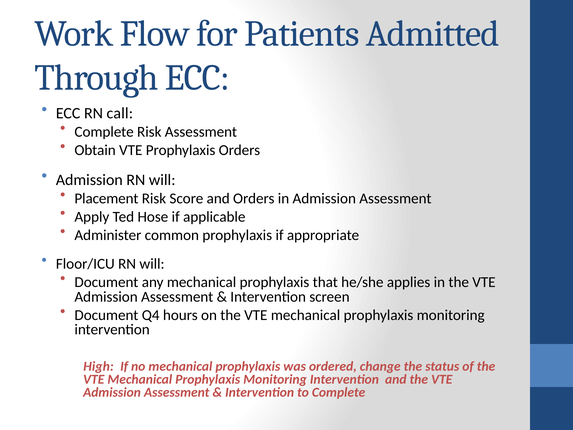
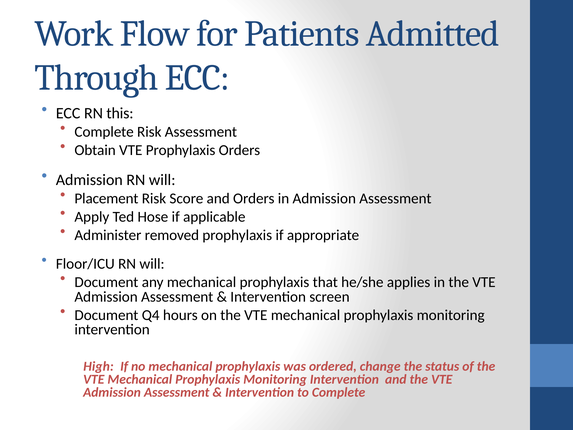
call: call -> this
common: common -> removed
